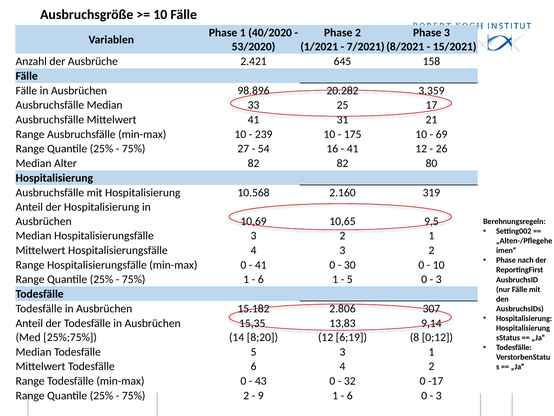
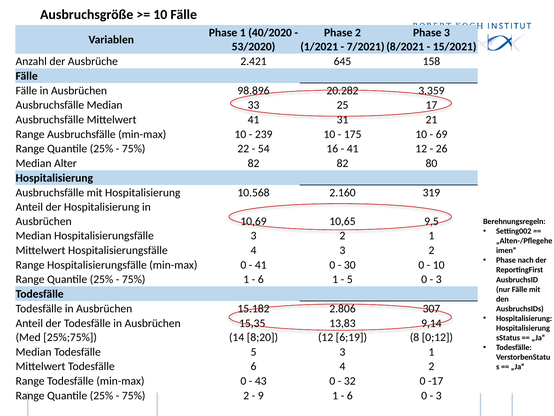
27: 27 -> 22
